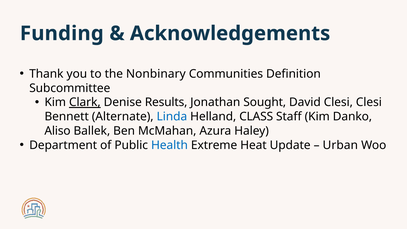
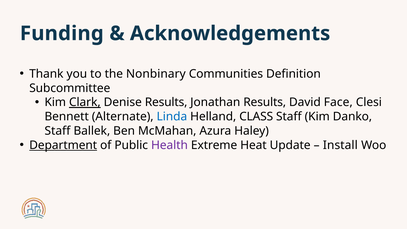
Jonathan Sought: Sought -> Results
David Clesi: Clesi -> Face
Aliso at (58, 131): Aliso -> Staff
Department underline: none -> present
Health colour: blue -> purple
Urban: Urban -> Install
